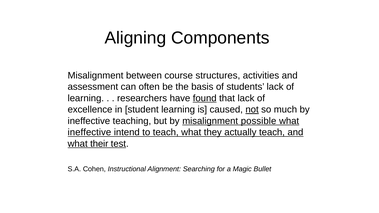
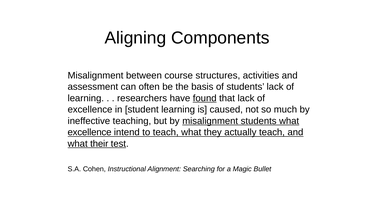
not underline: present -> none
misalignment possible: possible -> students
ineffective at (89, 132): ineffective -> excellence
